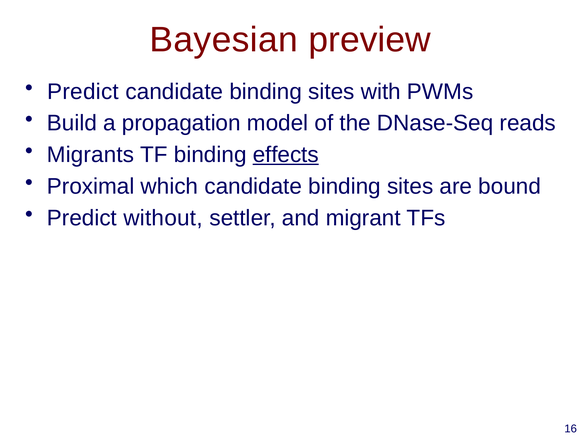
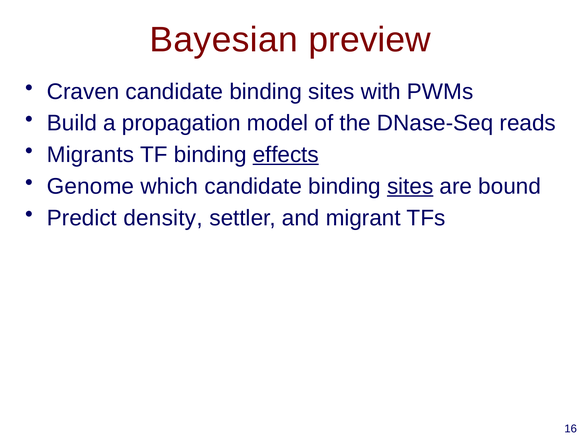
Predict at (83, 92): Predict -> Craven
Proximal: Proximal -> Genome
sites at (410, 186) underline: none -> present
without: without -> density
